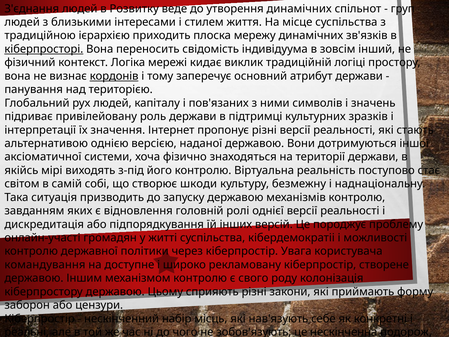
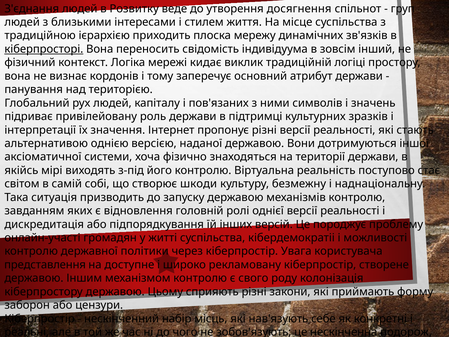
утворення динамічних: динамічних -> досягнення
кордонів underline: present -> none
командування: командування -> представлення
